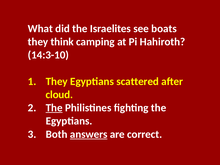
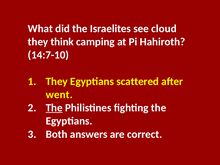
boats: boats -> cloud
14:3-10: 14:3-10 -> 14:7-10
cloud: cloud -> went
answers underline: present -> none
